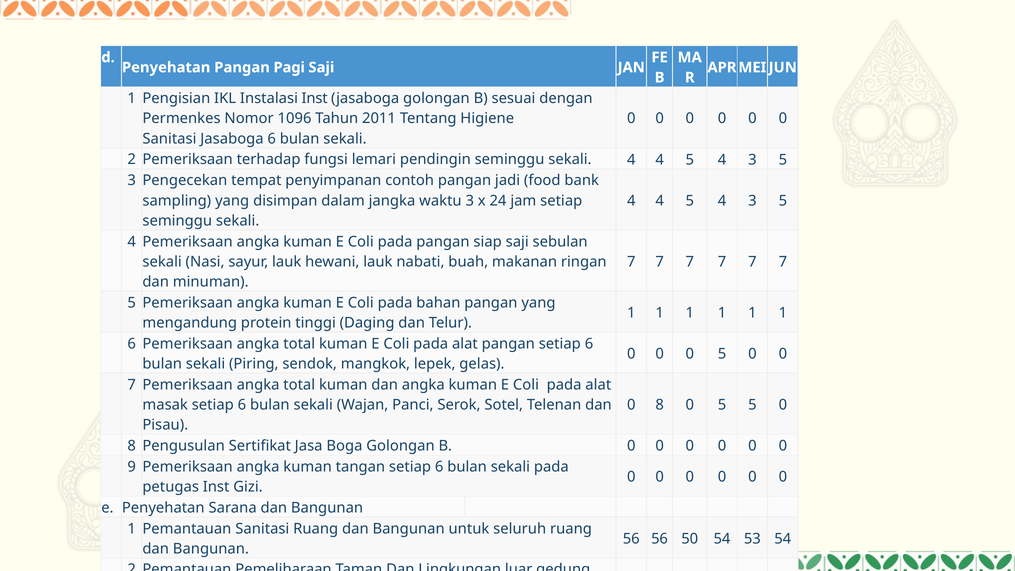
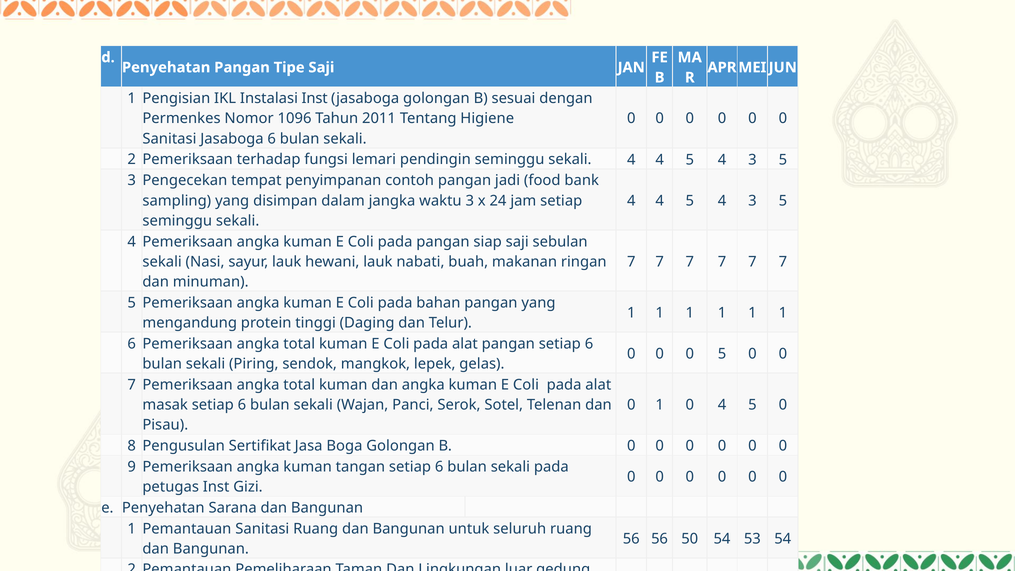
Pagi: Pagi -> Tipe
8 at (660, 405): 8 -> 1
5 at (722, 405): 5 -> 4
